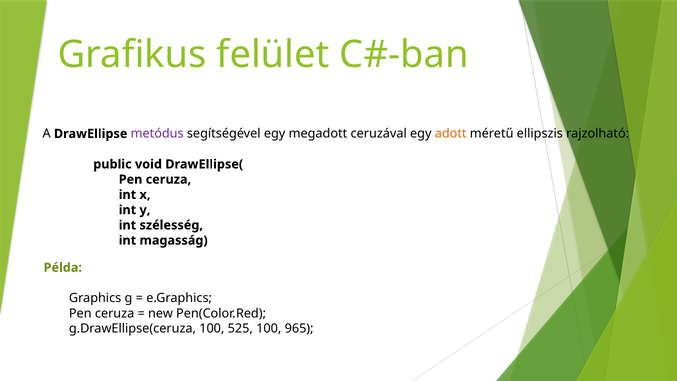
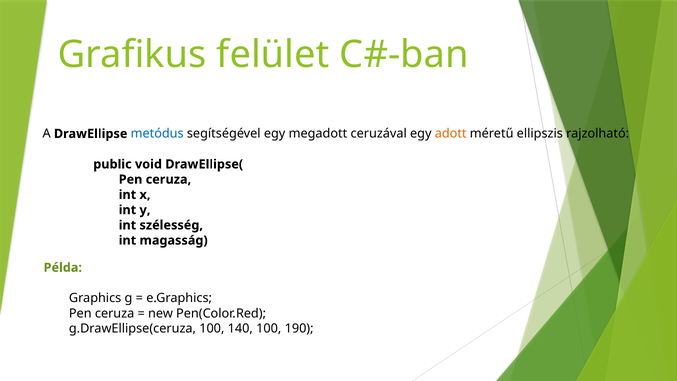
metódus colour: purple -> blue
525: 525 -> 140
965: 965 -> 190
